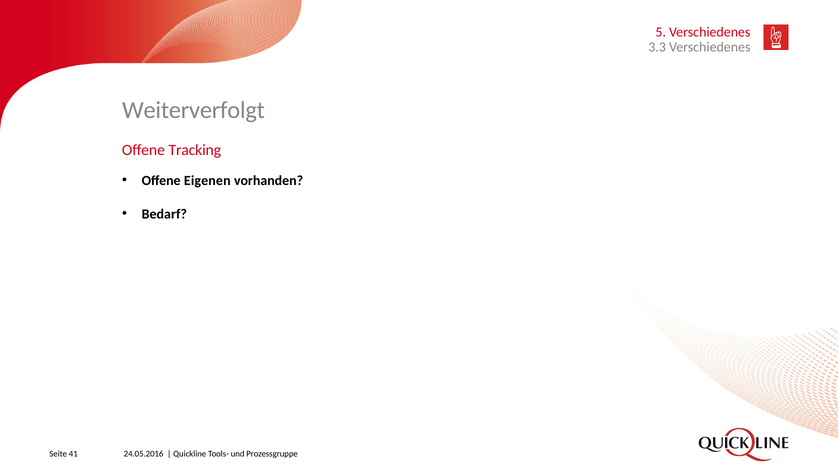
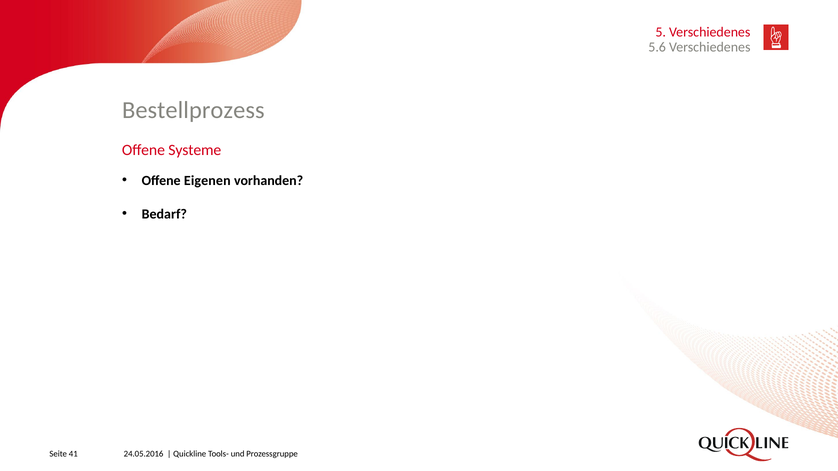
3.3: 3.3 -> 5.6
Weiterverfolgt: Weiterverfolgt -> Bestellprozess
Tracking: Tracking -> Systeme
